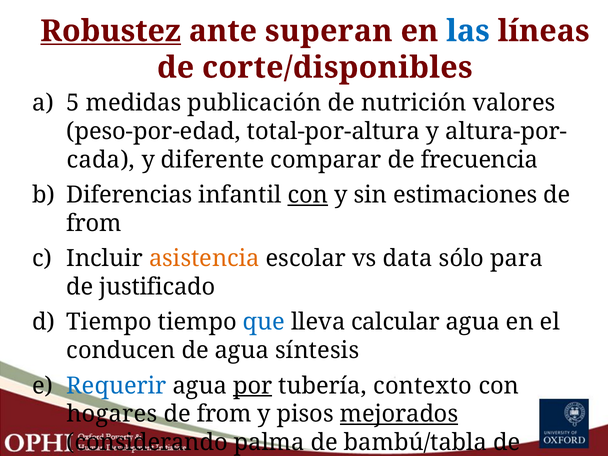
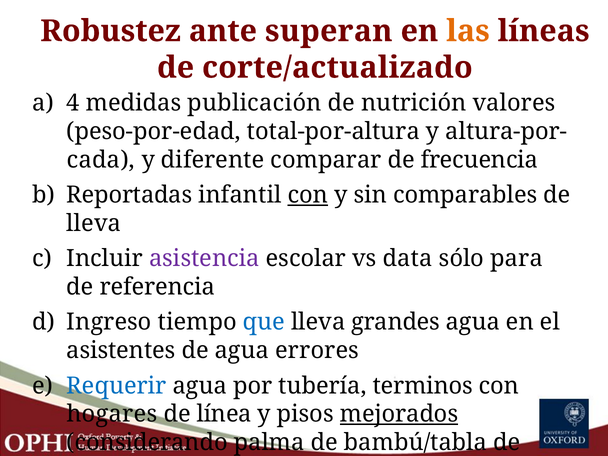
Robustez underline: present -> none
las colour: blue -> orange
corte/disponibles: corte/disponibles -> corte/actualizado
5: 5 -> 4
Diferencias: Diferencias -> Reportadas
estimaciones: estimaciones -> comparables
from at (94, 223): from -> lleva
asistencia colour: orange -> purple
justificado: justificado -> referencia
Tiempo at (109, 322): Tiempo -> Ingreso
calcular: calcular -> grandes
conducen: conducen -> asistentes
síntesis: síntesis -> errores
por underline: present -> none
contexto: contexto -> terminos
from at (224, 414): from -> línea
